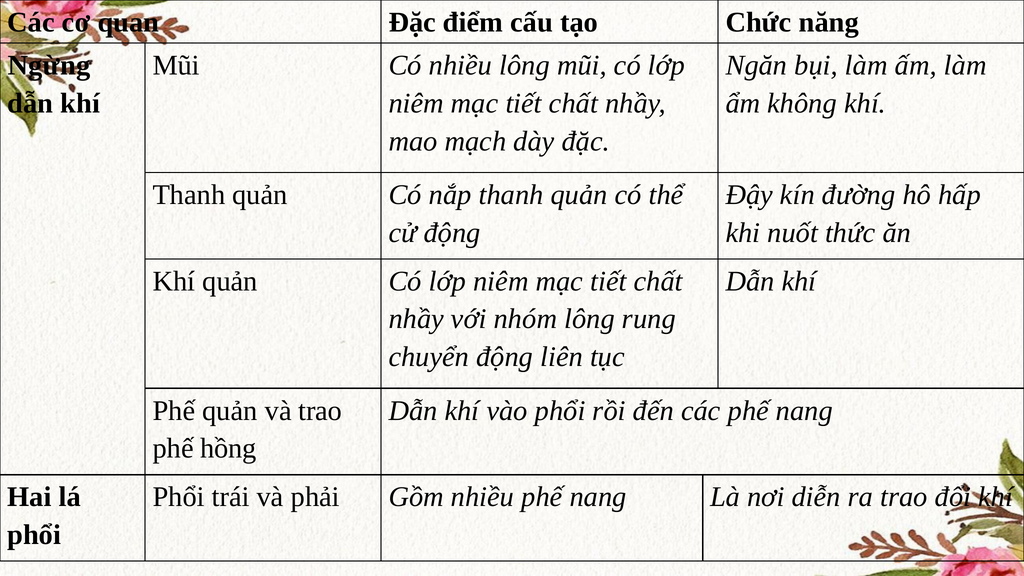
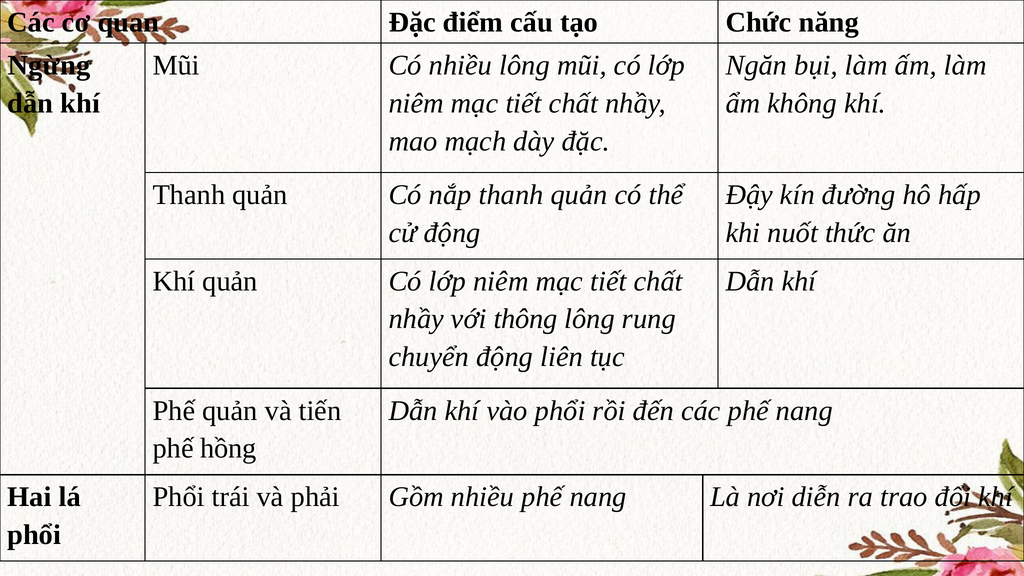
nhóm: nhóm -> thông
và trao: trao -> tiến
